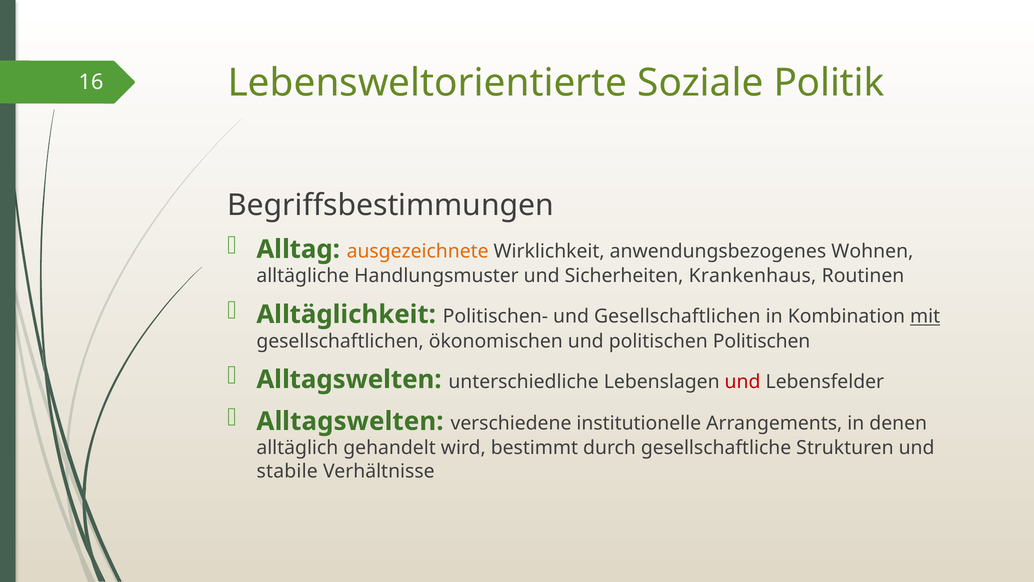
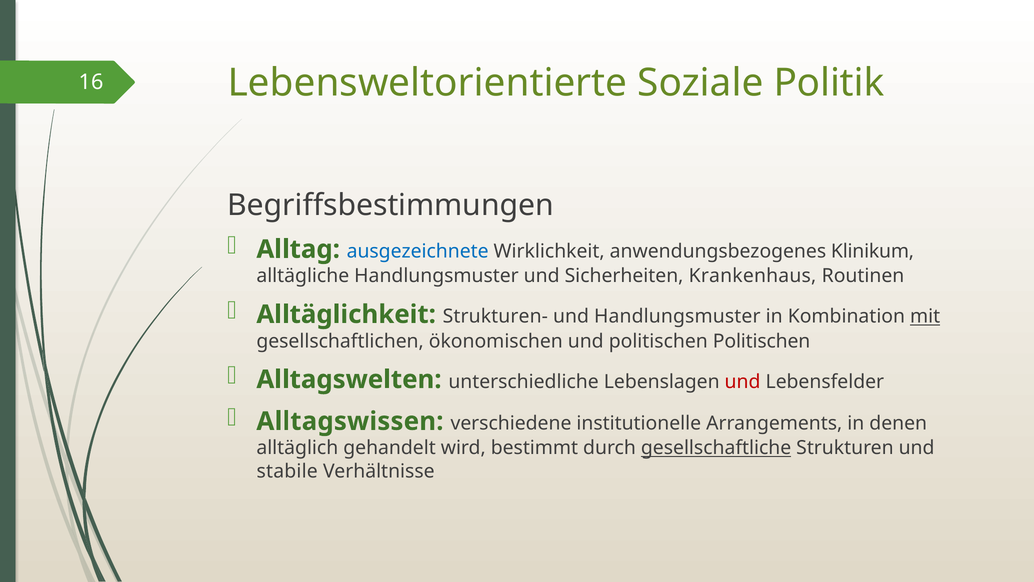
ausgezeichnete colour: orange -> blue
Wohnen: Wohnen -> Klinikum
Politischen-: Politischen- -> Strukturen-
und Gesellschaftlichen: Gesellschaftlichen -> Handlungsmuster
Alltagswelten at (350, 421): Alltagswelten -> Alltagswissen
gesellschaftliche underline: none -> present
